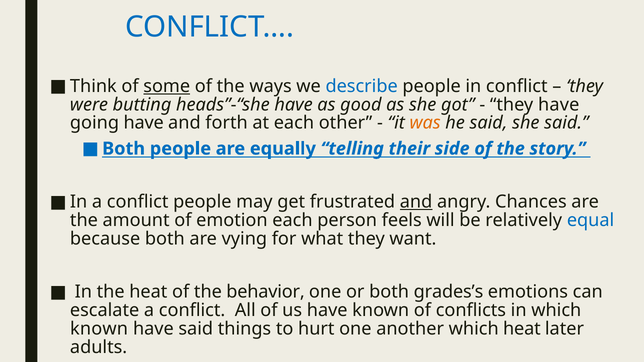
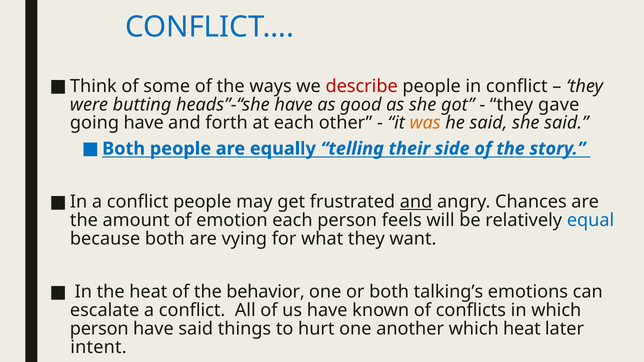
some underline: present -> none
describe colour: blue -> red
they have: have -> gave
grades’s: grades’s -> talking’s
known at (99, 329): known -> person
adults: adults -> intent
